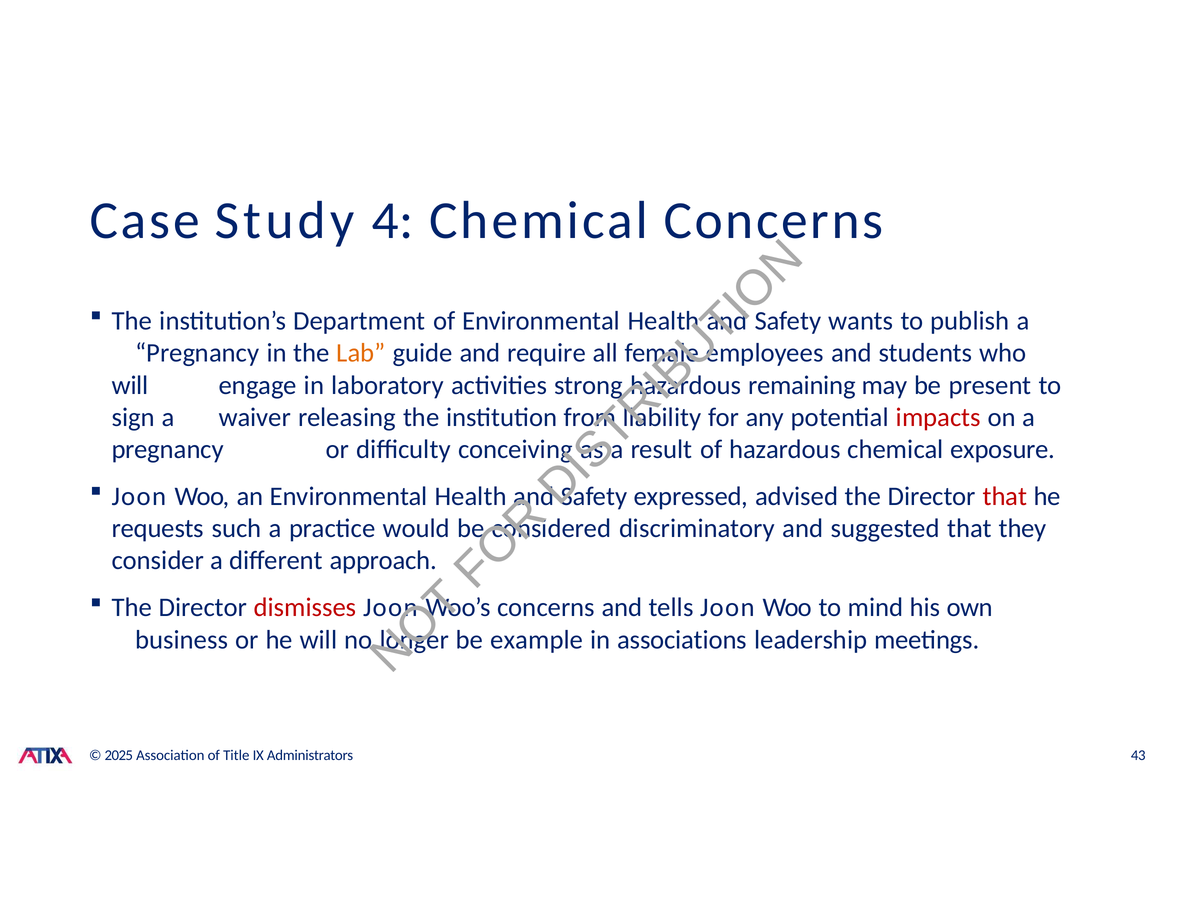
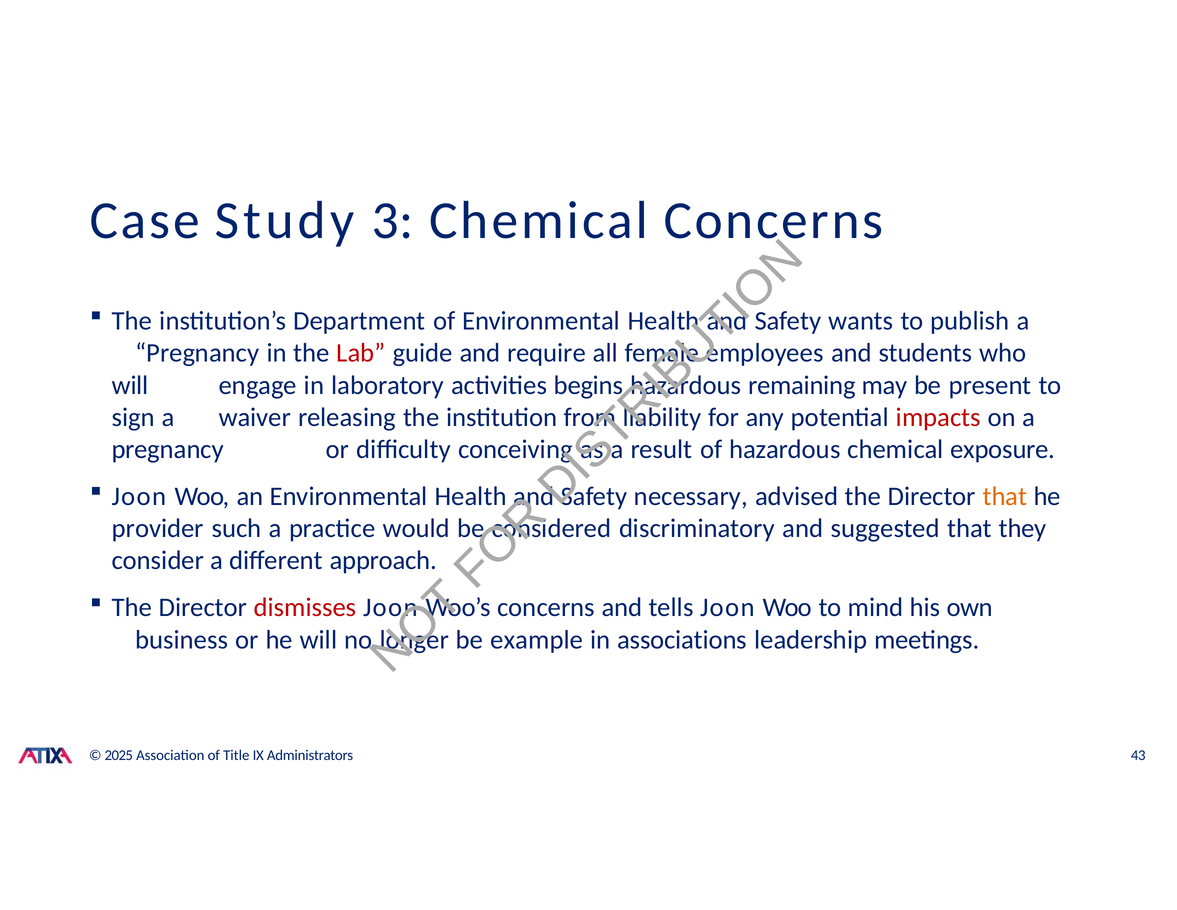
4: 4 -> 3
Lab colour: orange -> red
strong: strong -> begins
expressed: expressed -> necessary
that at (1005, 496) colour: red -> orange
requests: requests -> provider
